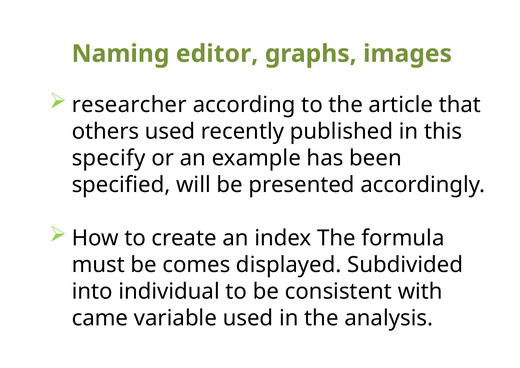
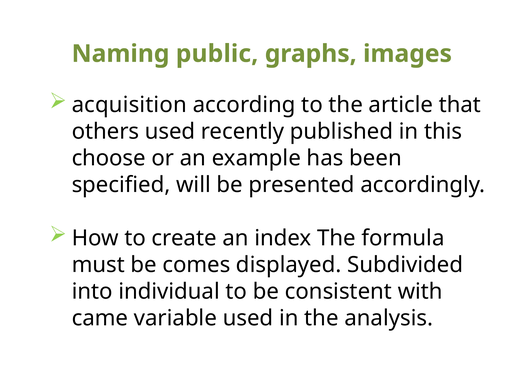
editor: editor -> public
researcher: researcher -> acquisition
specify: specify -> choose
